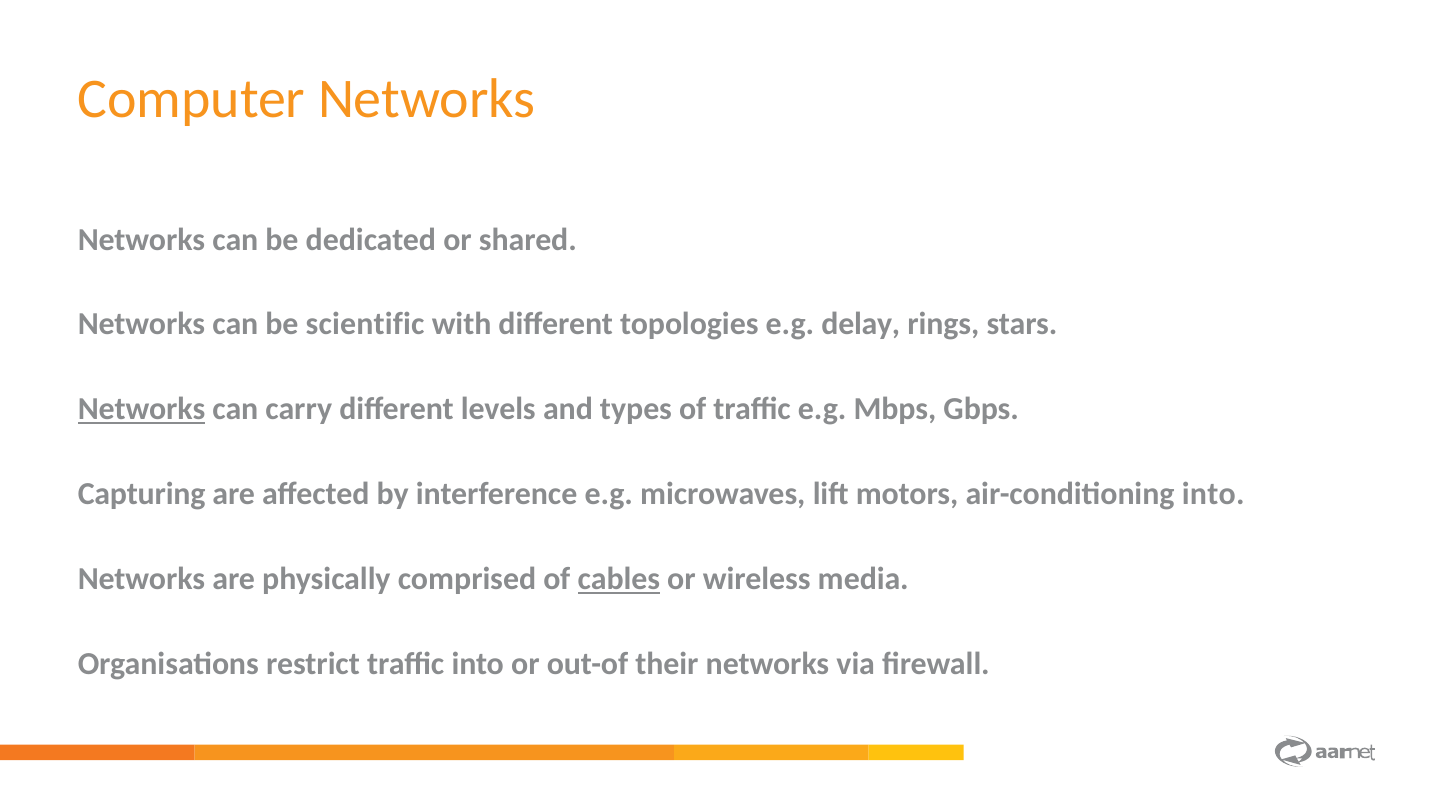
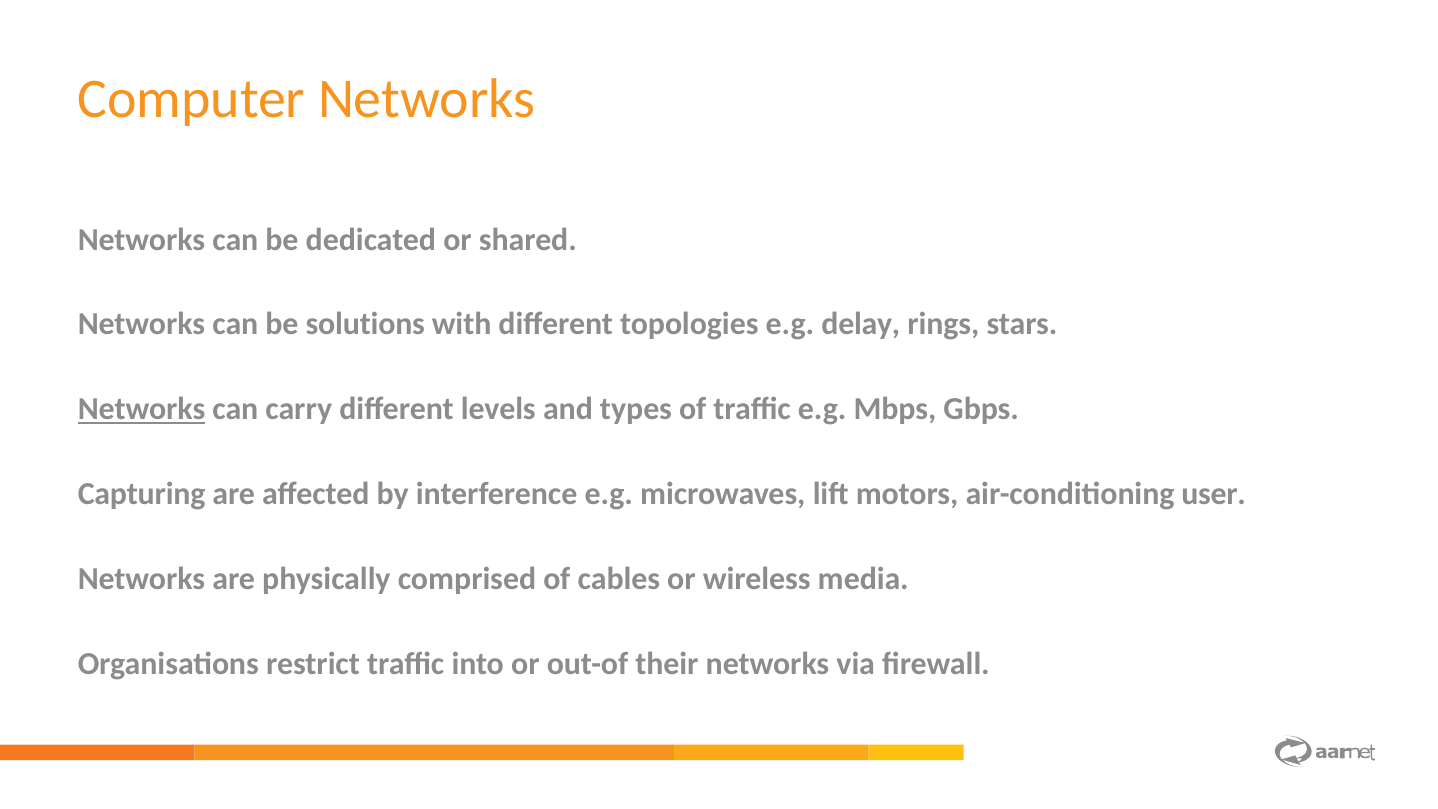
scientific: scientific -> solutions
air-conditioning into: into -> user
cables underline: present -> none
